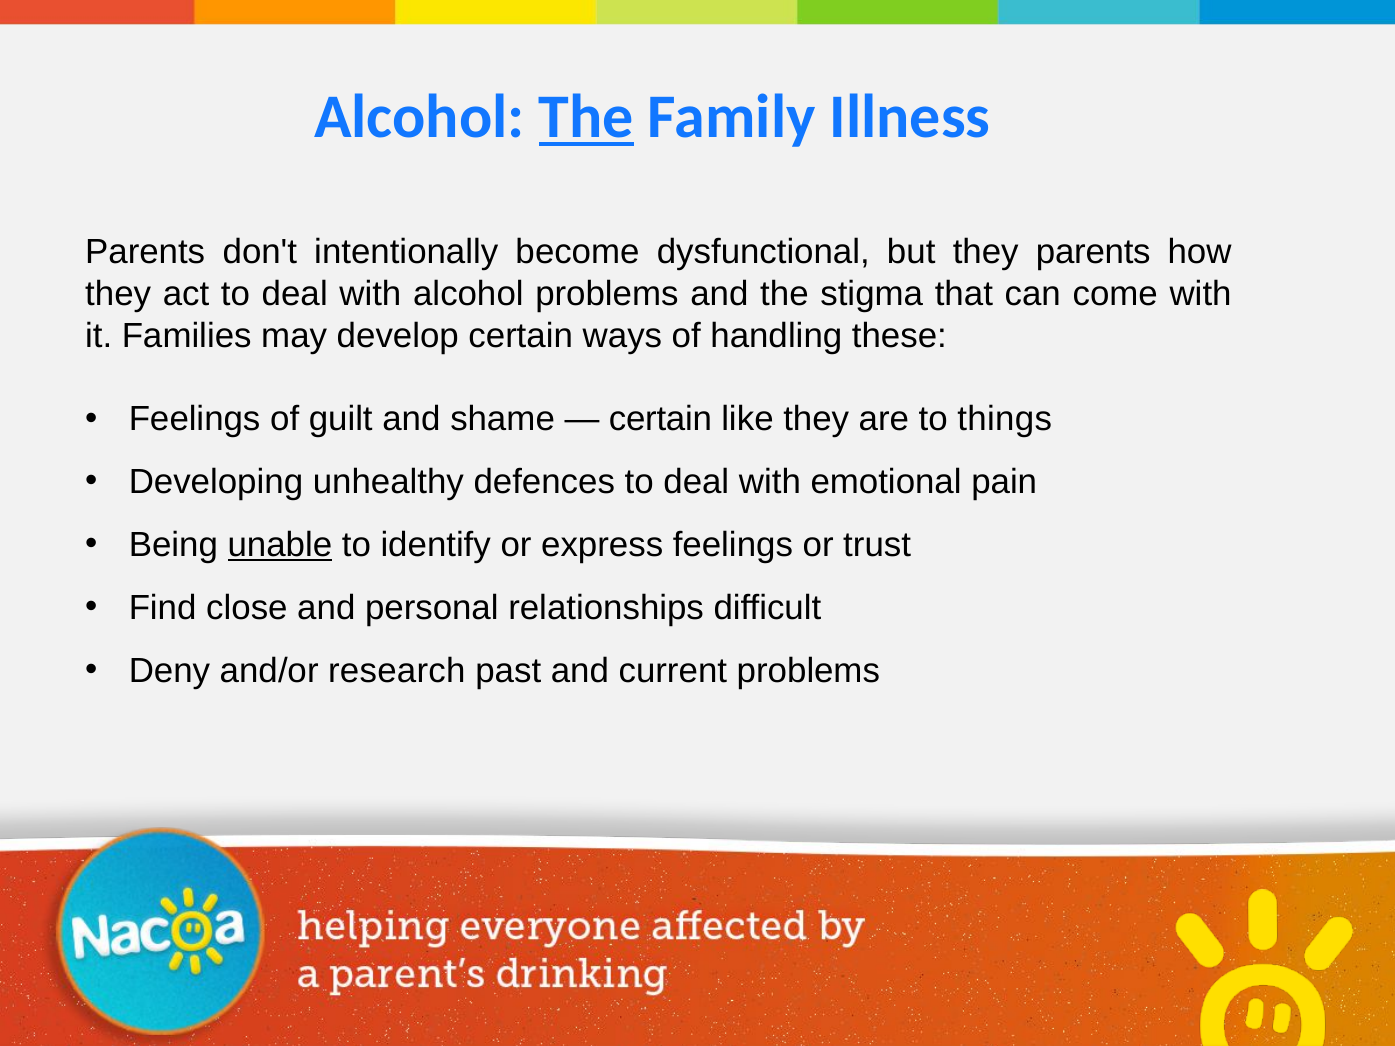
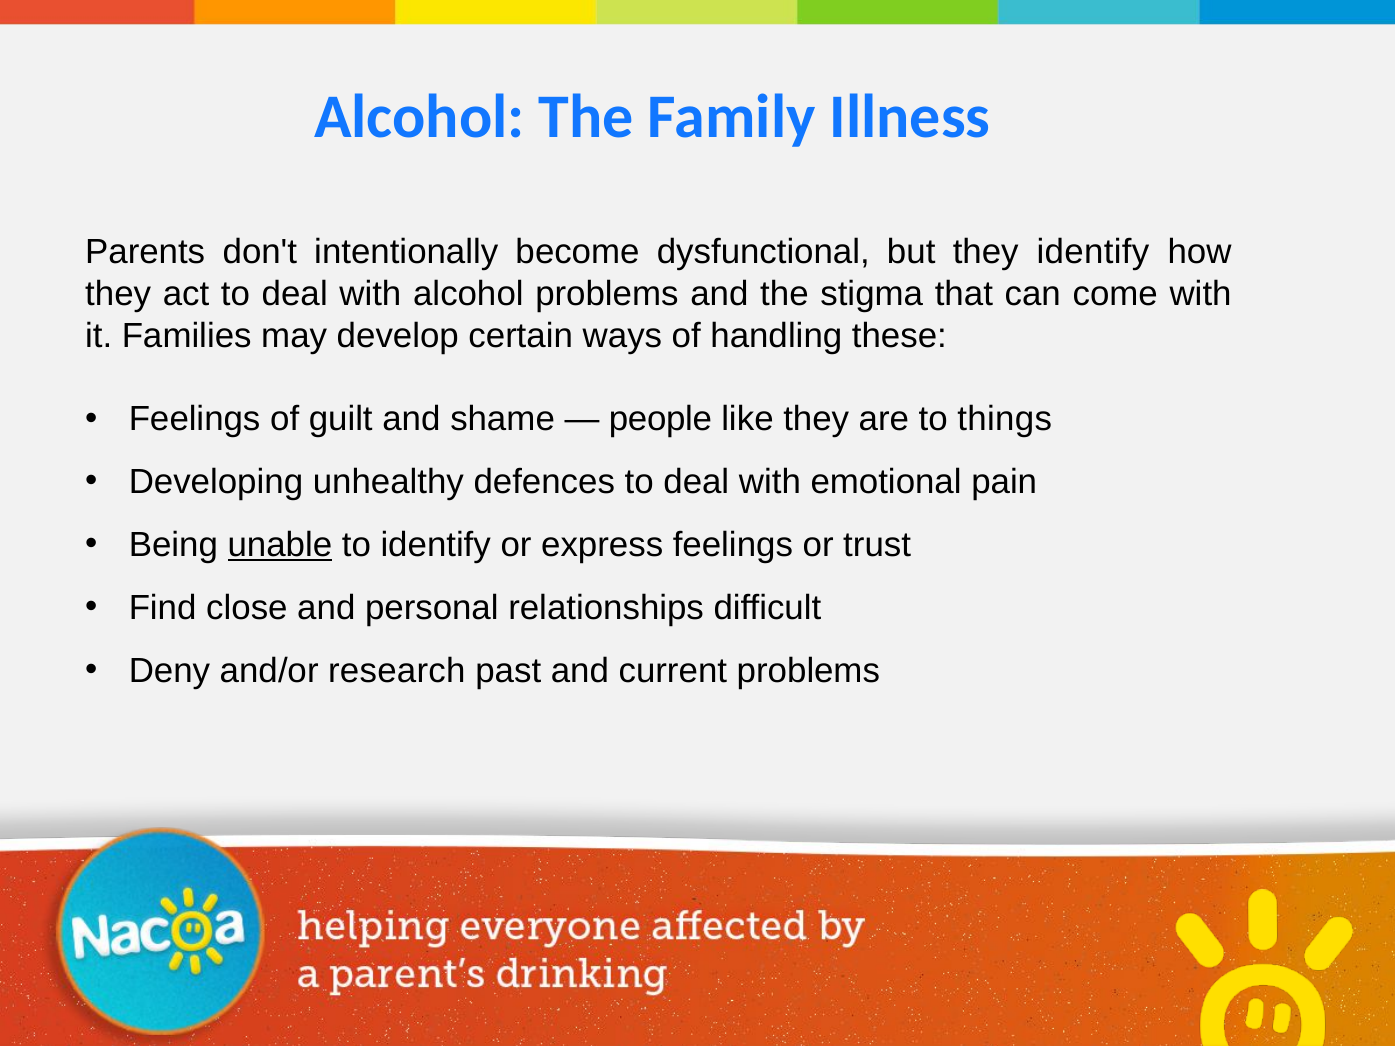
The at (586, 117) underline: present -> none
they parents: parents -> identify
certain at (660, 420): certain -> people
